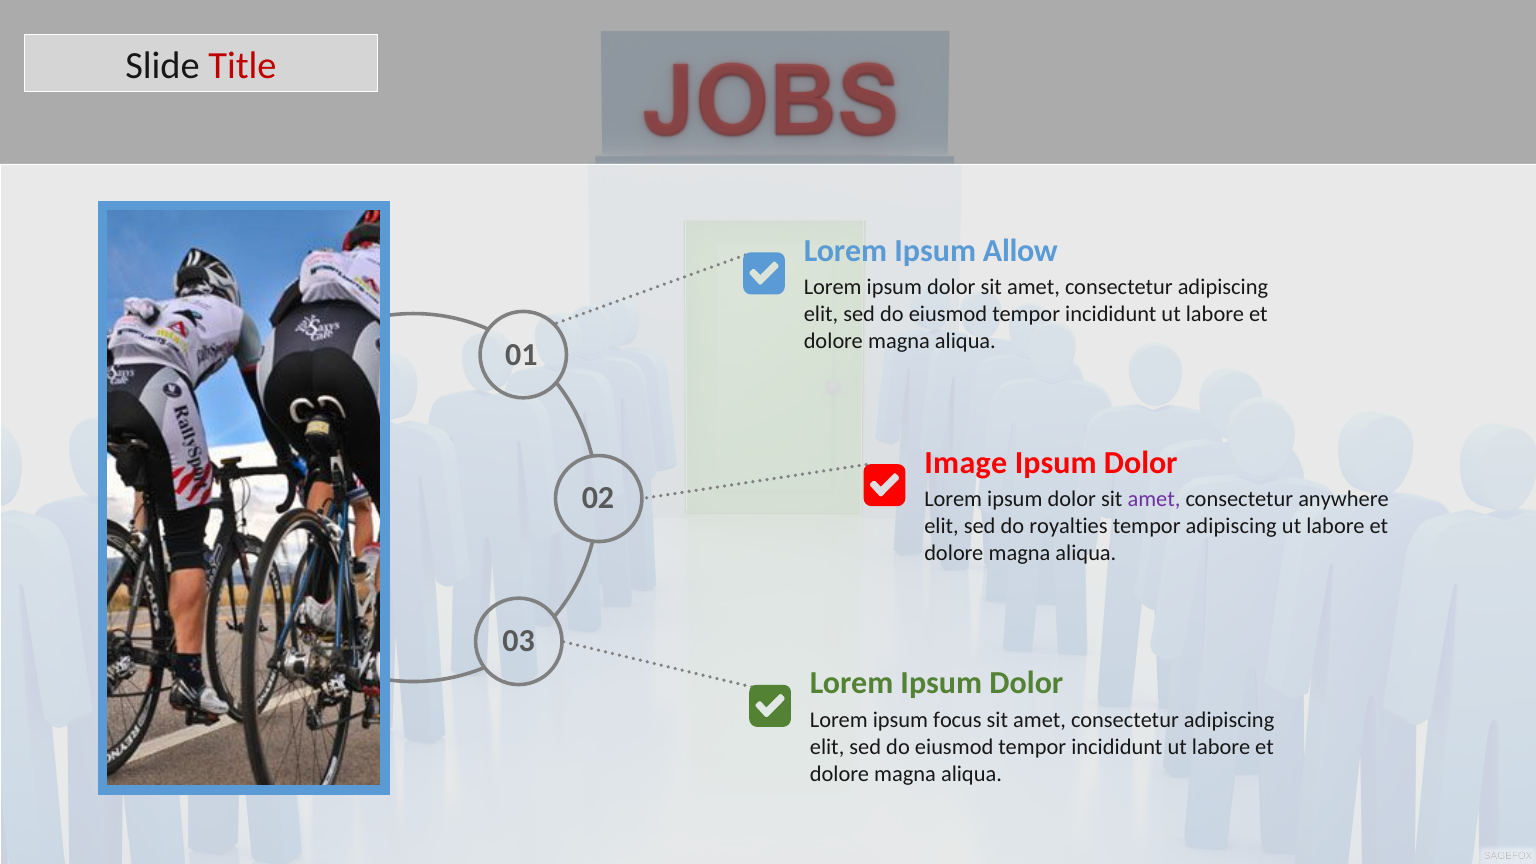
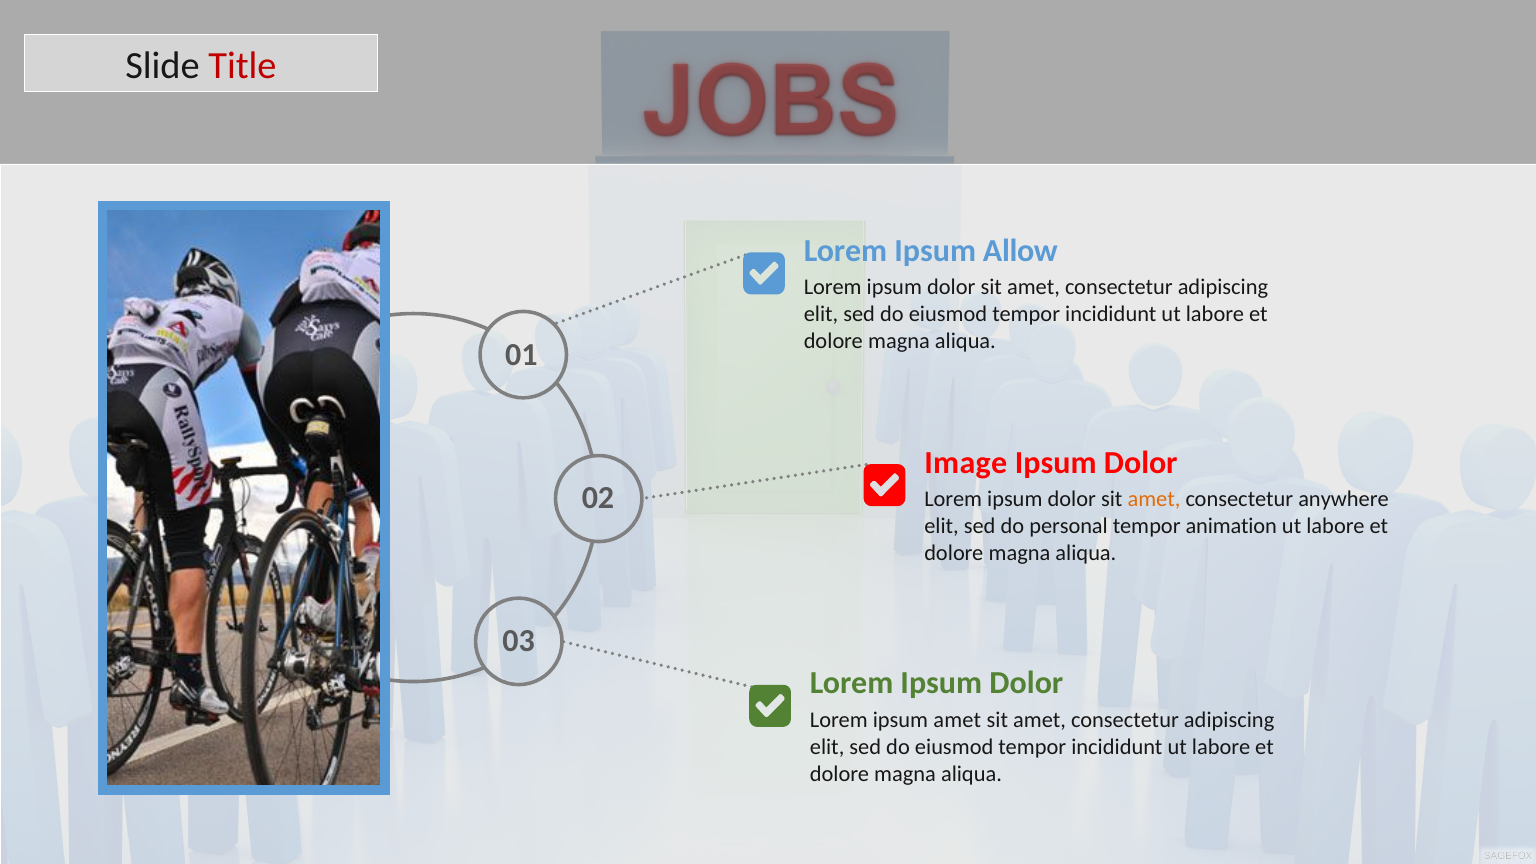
amet at (1154, 499) colour: purple -> orange
royalties: royalties -> personal
tempor adipiscing: adipiscing -> animation
ipsum focus: focus -> amet
